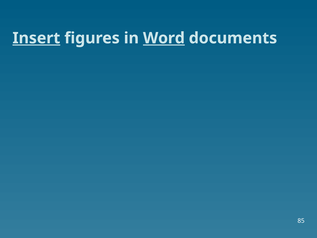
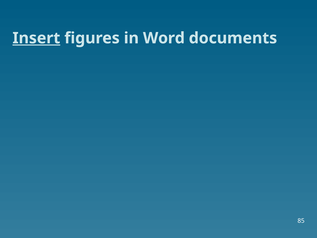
Word underline: present -> none
